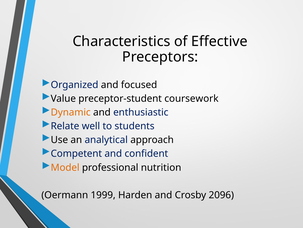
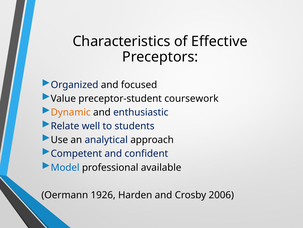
Model colour: orange -> blue
nutrition: nutrition -> available
1999: 1999 -> 1926
2096: 2096 -> 2006
